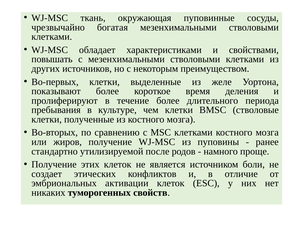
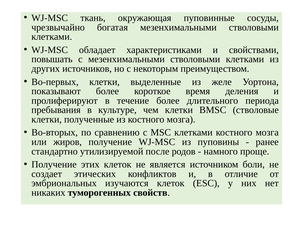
активации: активации -> изучаются
